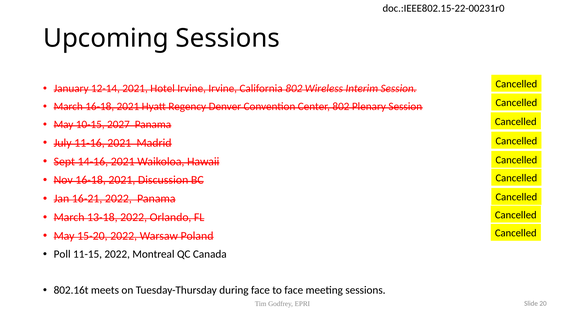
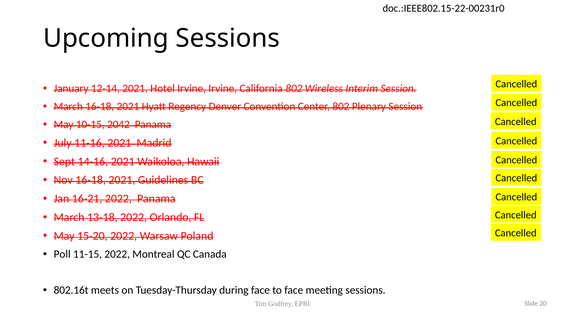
2027: 2027 -> 2042
Discussion: Discussion -> Guidelines
